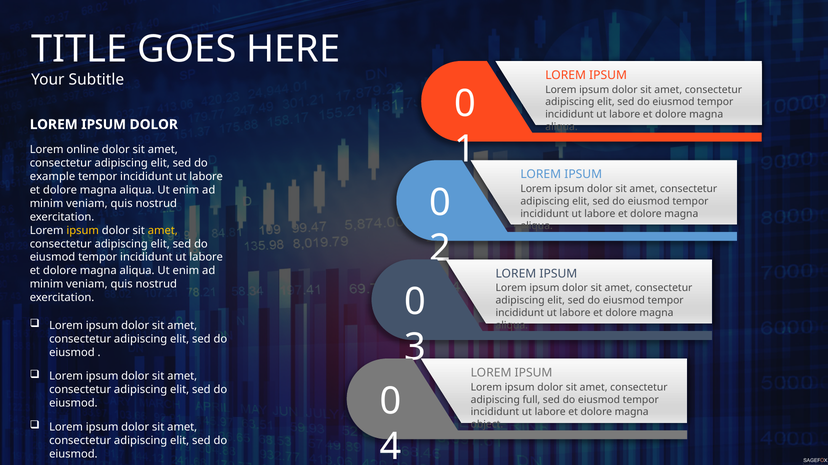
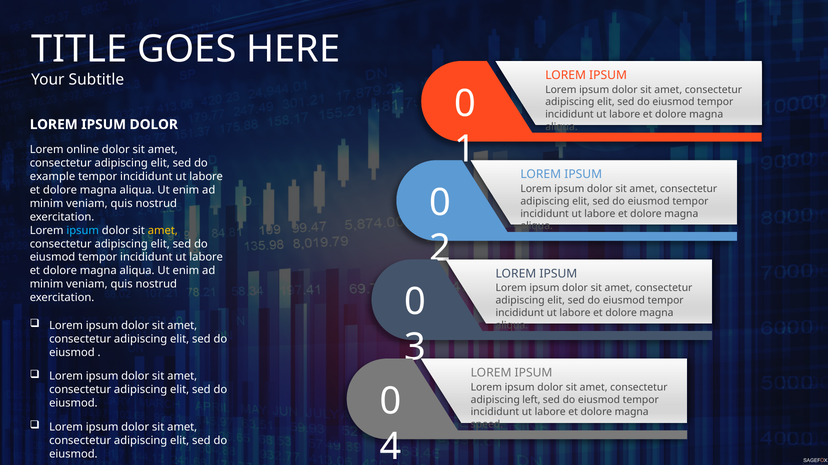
ipsum at (83, 231) colour: yellow -> light blue
full: full -> left
object: object -> speed
